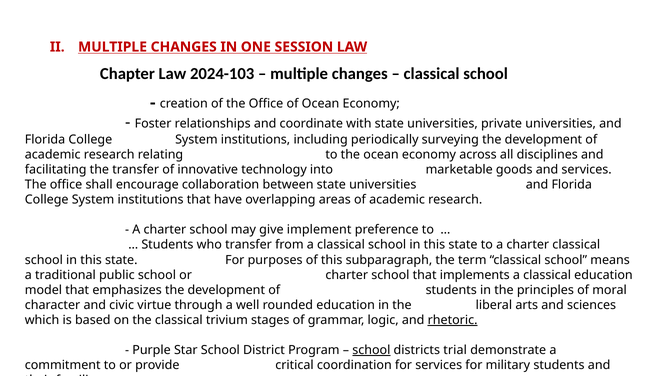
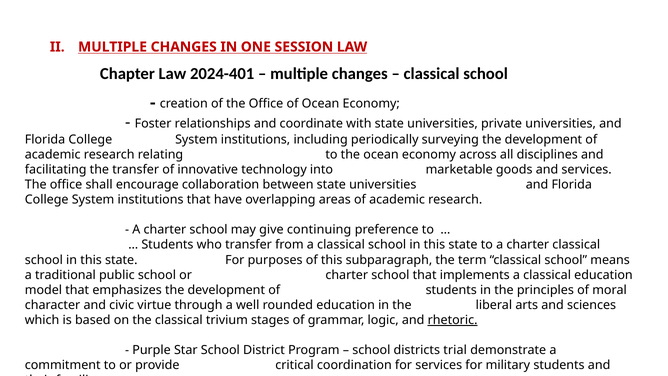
2024-103: 2024-103 -> 2024-401
implement: implement -> continuing
school at (371, 350) underline: present -> none
